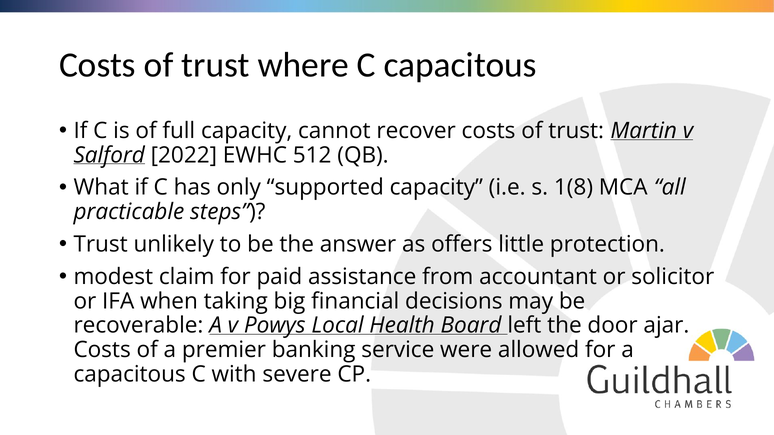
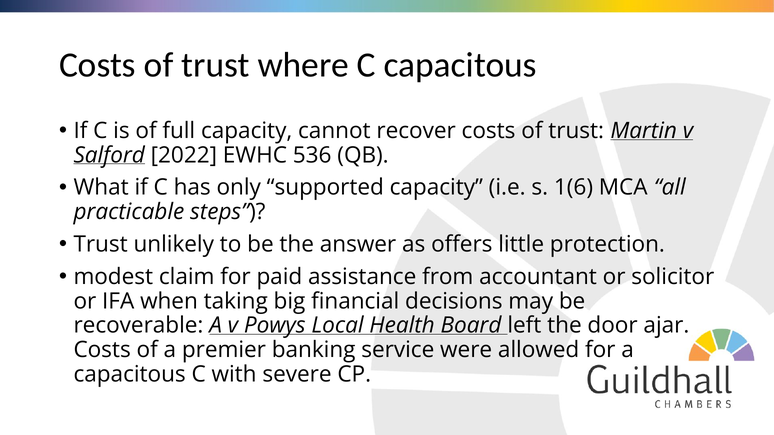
512: 512 -> 536
1(8: 1(8 -> 1(6
